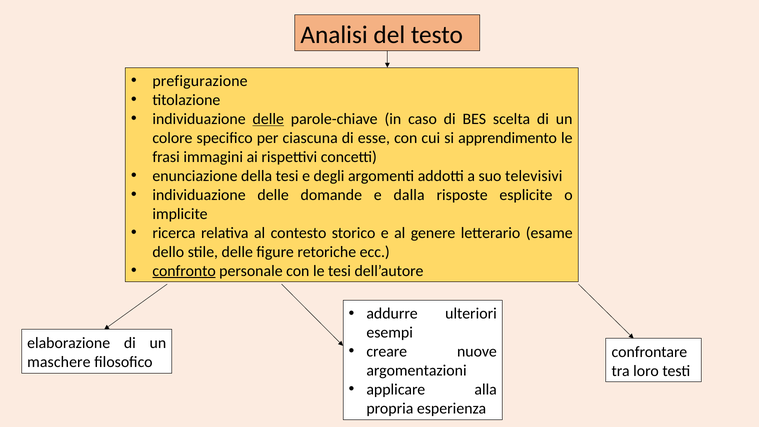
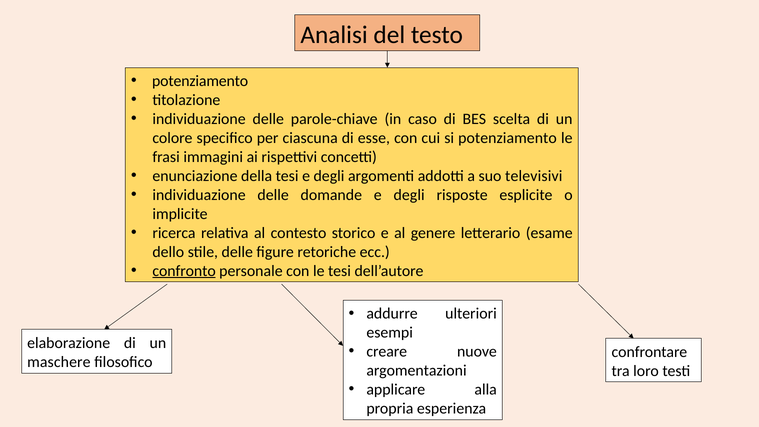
prefigurazione at (200, 81): prefigurazione -> potenziamento
delle at (268, 119) underline: present -> none
si apprendimento: apprendimento -> potenziamento
domande e dalla: dalla -> degli
